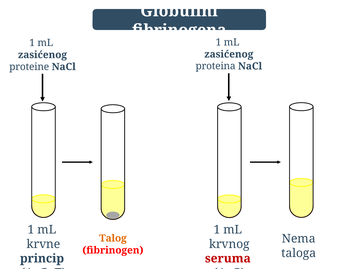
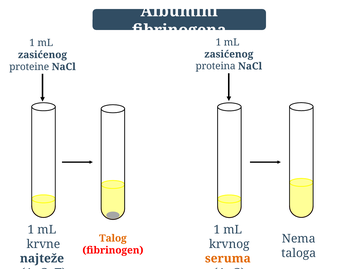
Globulini: Globulini -> Albumini
princip: princip -> najteže
seruma colour: red -> orange
